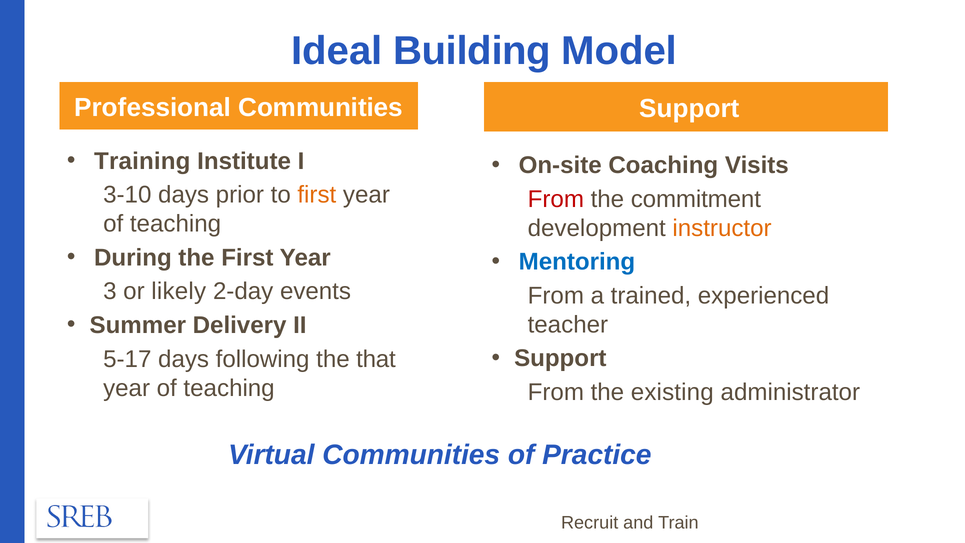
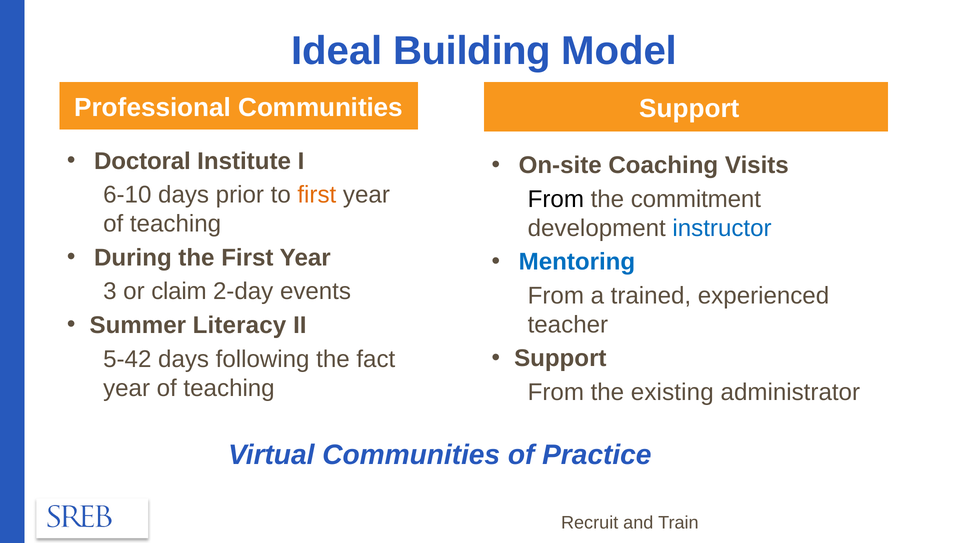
Training: Training -> Doctoral
3-10: 3-10 -> 6-10
From at (556, 199) colour: red -> black
instructor colour: orange -> blue
likely: likely -> claim
Delivery: Delivery -> Literacy
5-17: 5-17 -> 5-42
that: that -> fact
